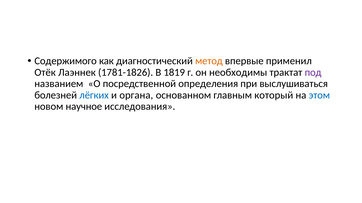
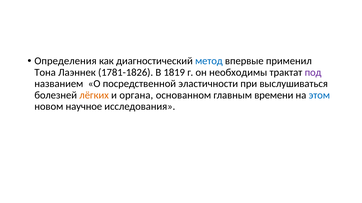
Содержимого: Содержимого -> Определения
метод colour: orange -> blue
Отёк: Отёк -> Тона
определения: определения -> эластичности
лёгких colour: blue -> orange
который: который -> времени
